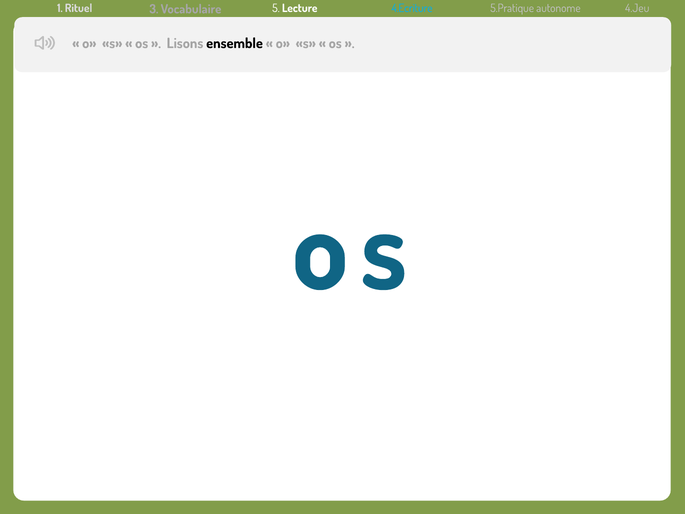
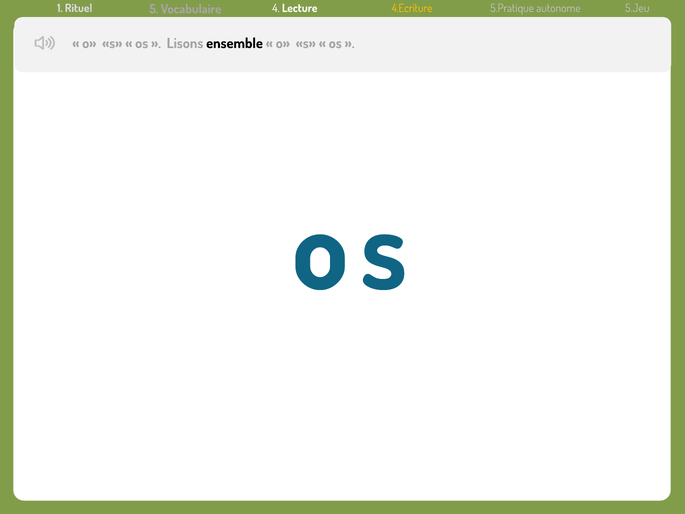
3: 3 -> 5
5: 5 -> 4
4.Ecriture colour: light blue -> yellow
4.Jeu: 4.Jeu -> 5.Jeu
